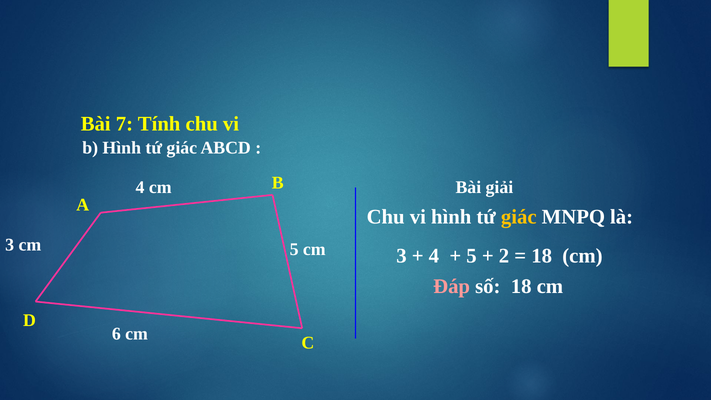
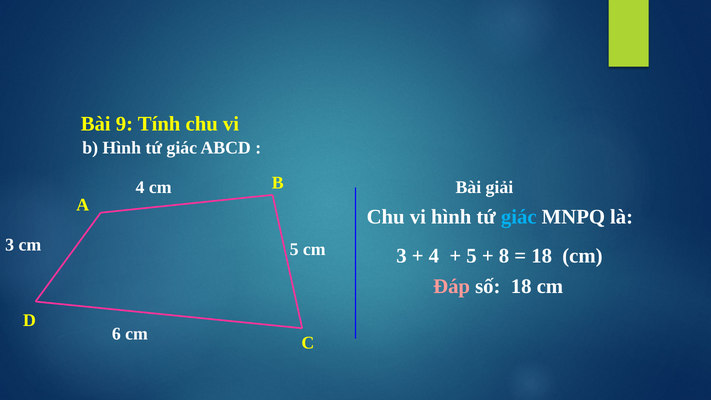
7: 7 -> 9
giác at (519, 217) colour: yellow -> light blue
2: 2 -> 8
